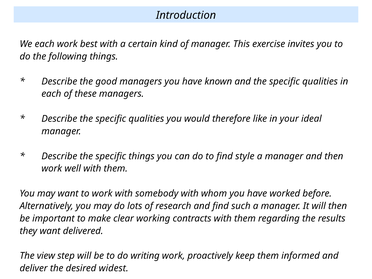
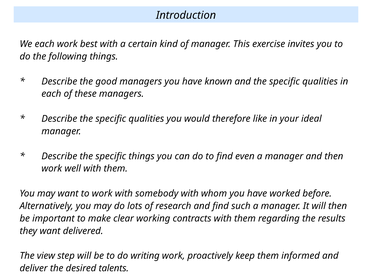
style: style -> even
widest: widest -> talents
